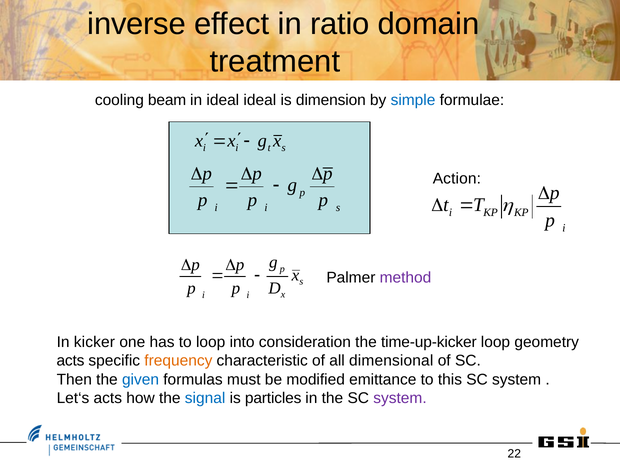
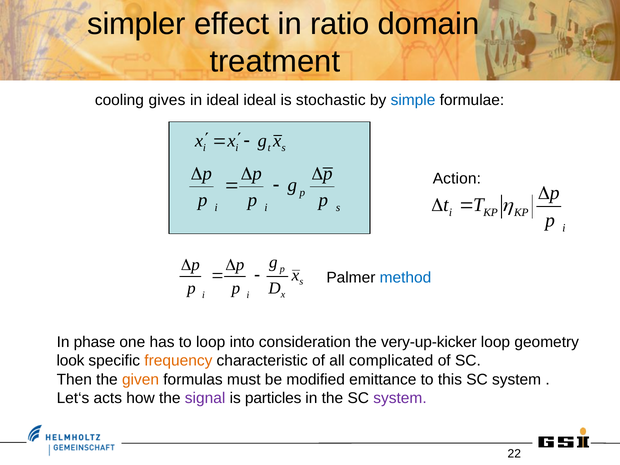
inverse: inverse -> simpler
beam: beam -> gives
dimension: dimension -> stochastic
method colour: purple -> blue
kicker: kicker -> phase
time-up-kicker: time-up-kicker -> very-up-kicker
acts at (70, 361): acts -> look
dimensional: dimensional -> complicated
given colour: blue -> orange
signal colour: blue -> purple
